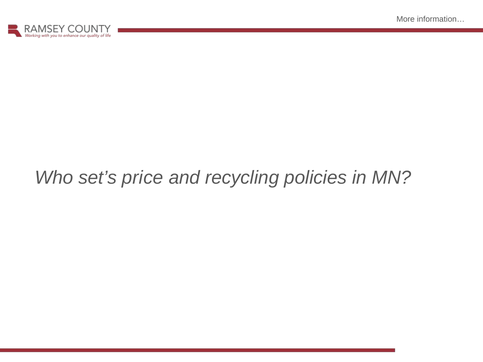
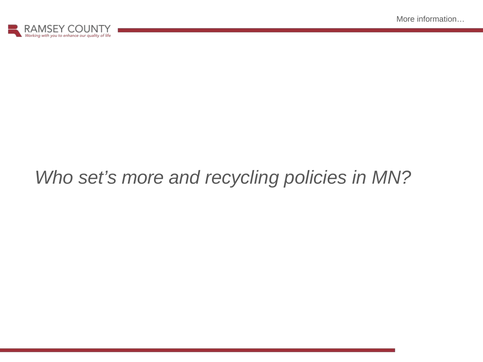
set’s price: price -> more
